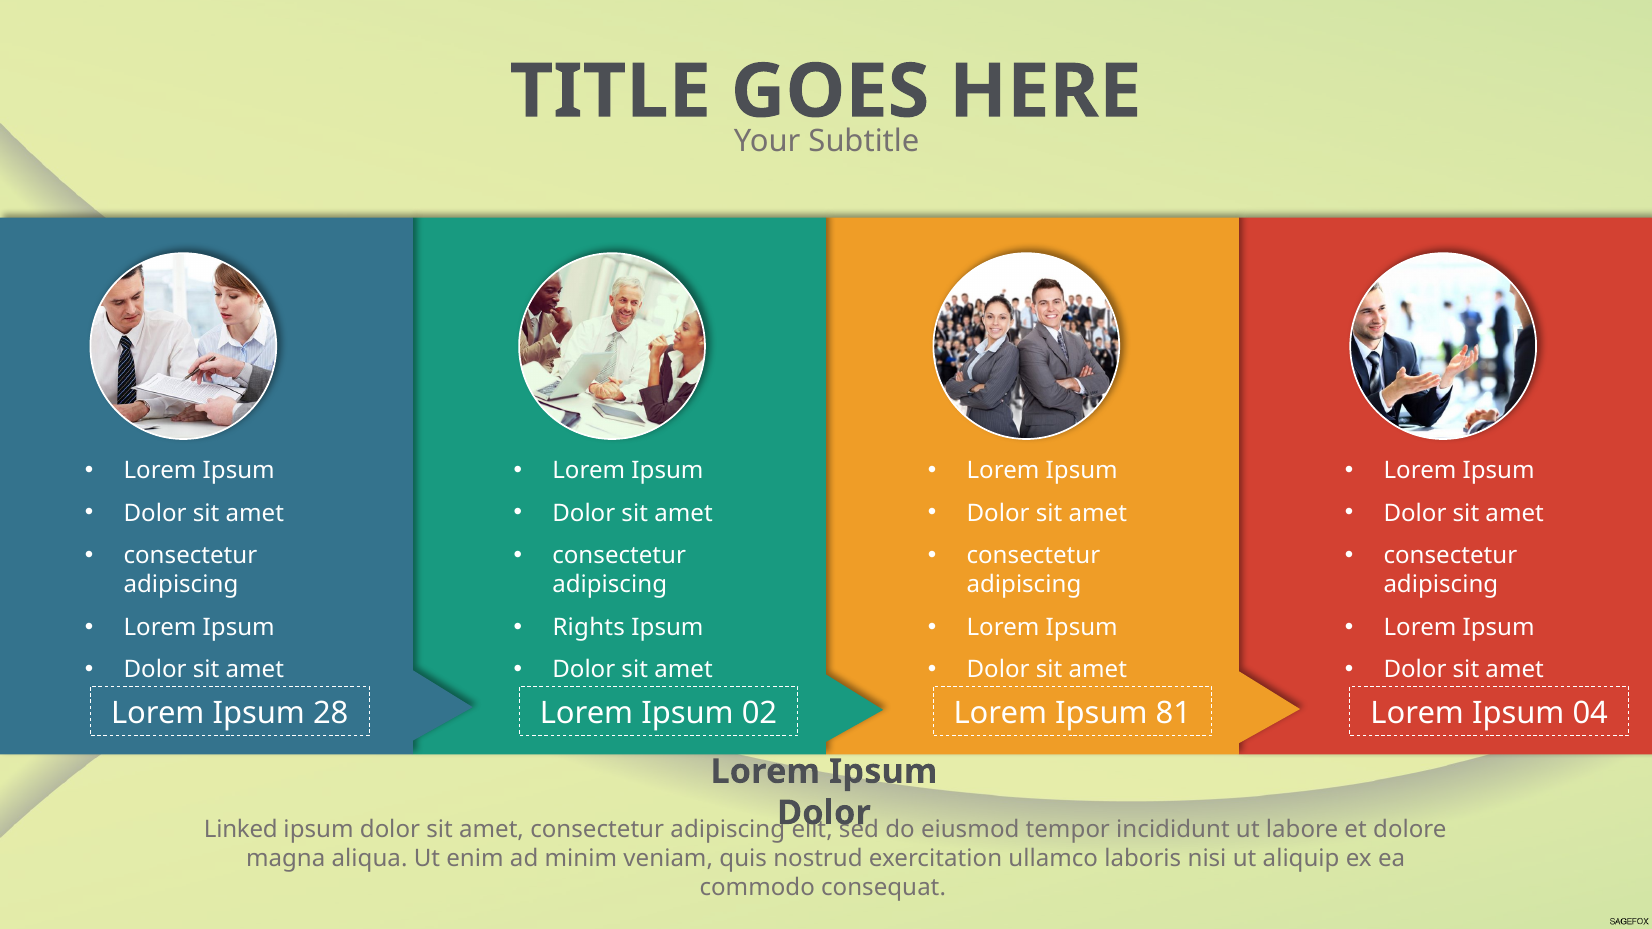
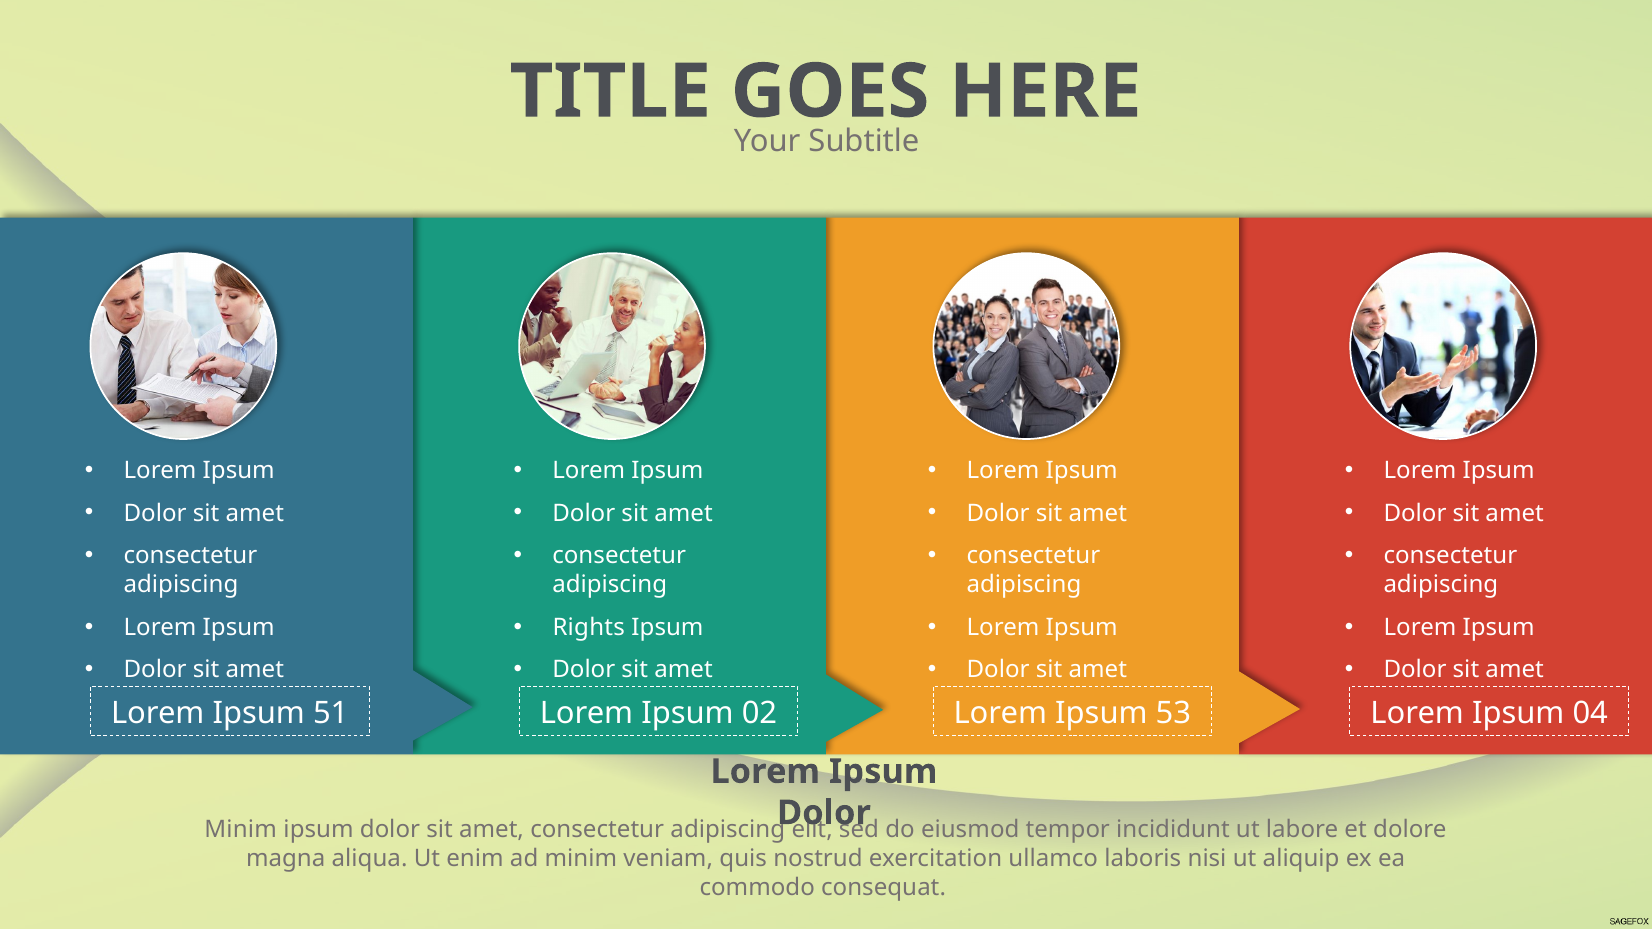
28: 28 -> 51
81: 81 -> 53
Linked at (241, 830): Linked -> Minim
